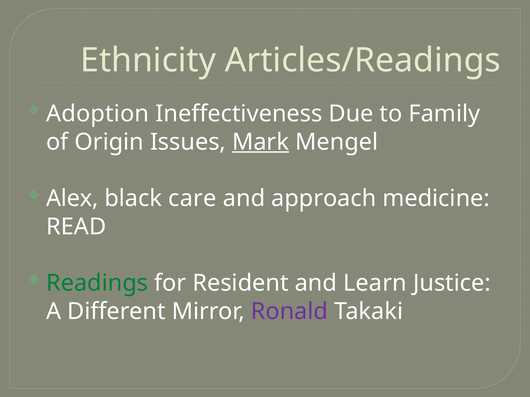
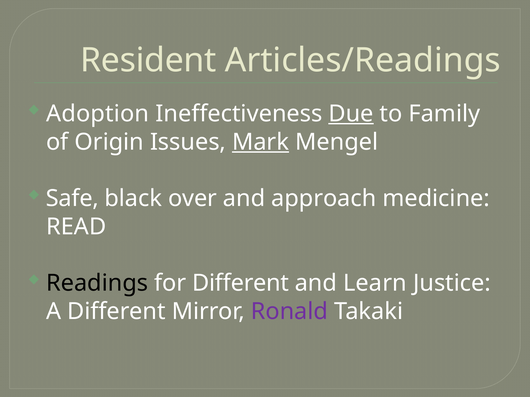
Ethnicity: Ethnicity -> Resident
Due underline: none -> present
Alex: Alex -> Safe
care: care -> over
Readings colour: green -> black
for Resident: Resident -> Different
